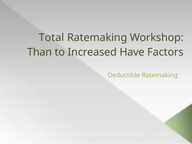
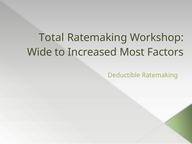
Than: Than -> Wide
Have: Have -> Most
